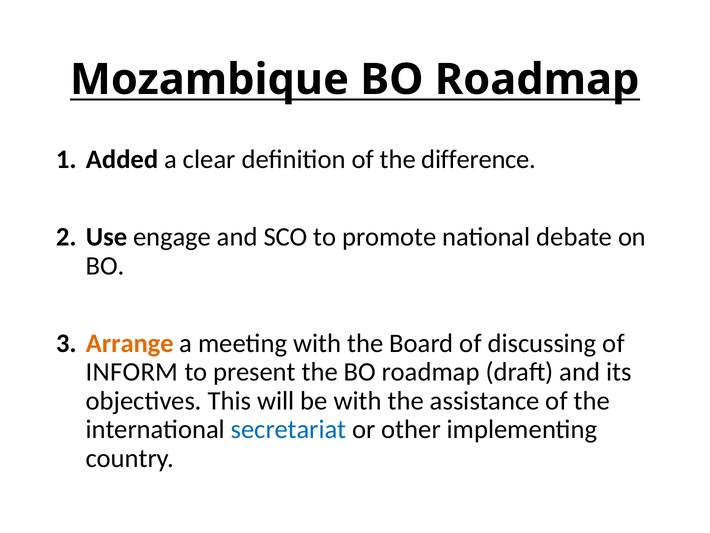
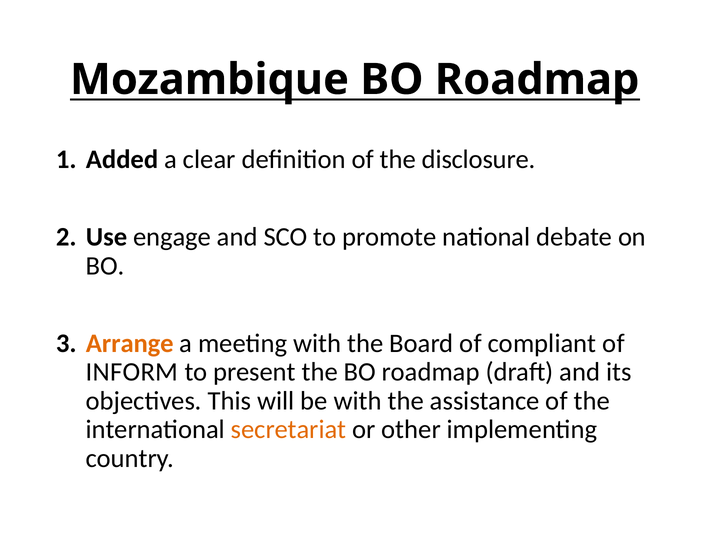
difference: difference -> disclosure
discussing: discussing -> compliant
secretariat colour: blue -> orange
